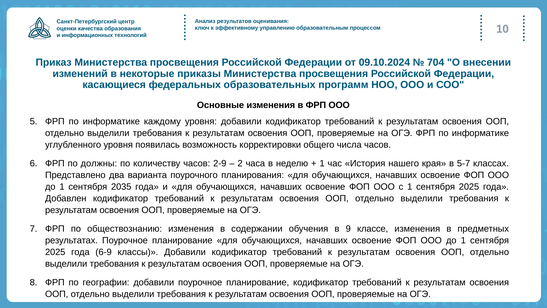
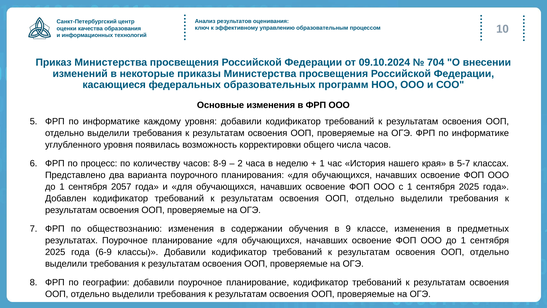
должны: должны -> процесс
2-9: 2-9 -> 8-9
2035: 2035 -> 2057
